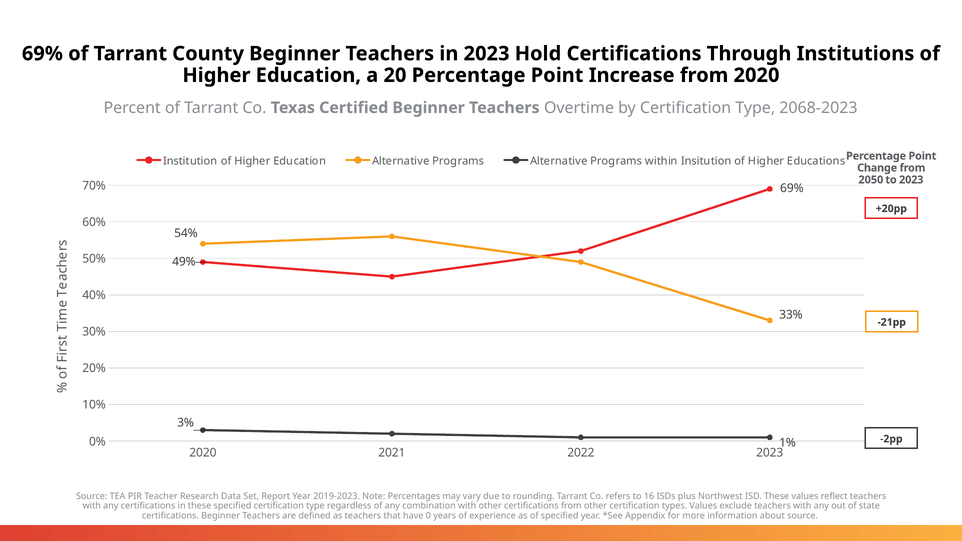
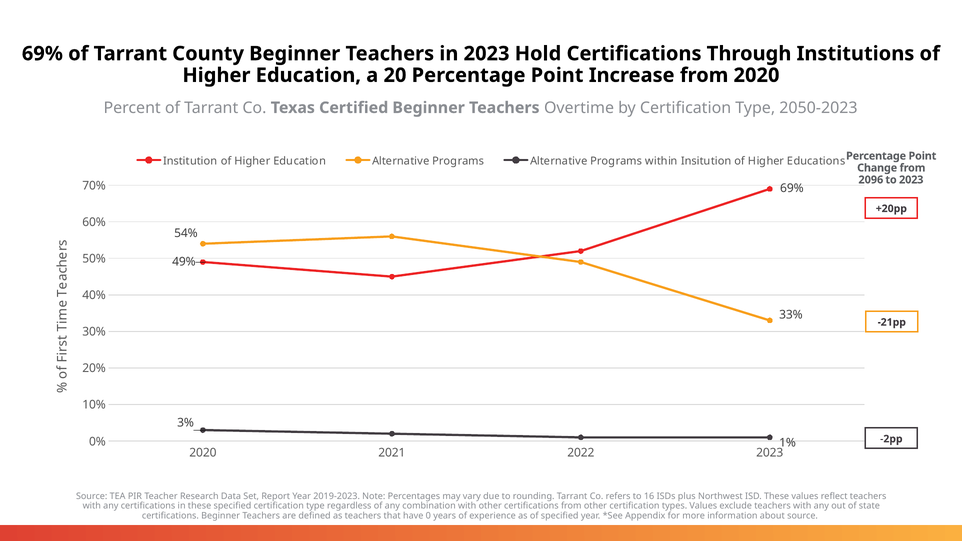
2068-2023: 2068-2023 -> 2050-2023
2050: 2050 -> 2096
